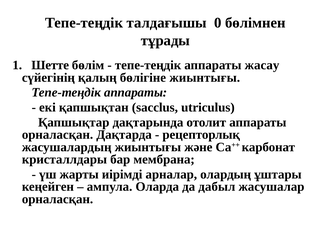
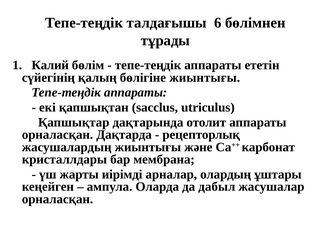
0: 0 -> 6
Шетте: Шетте -> Калий
жасау: жасау -> ететін
